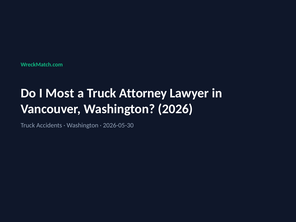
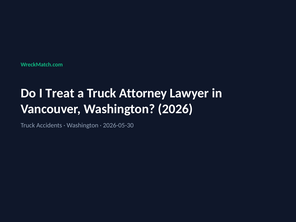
Most: Most -> Treat
